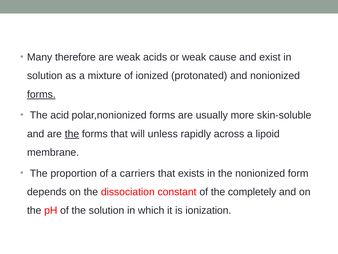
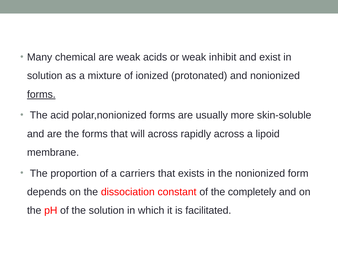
therefore: therefore -> chemical
cause: cause -> inhibit
the at (72, 134) underline: present -> none
will unless: unless -> across
ionization: ionization -> facilitated
